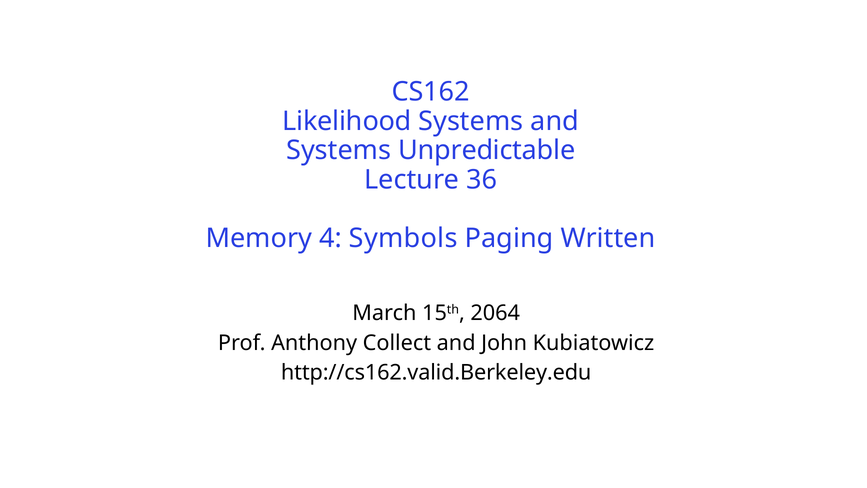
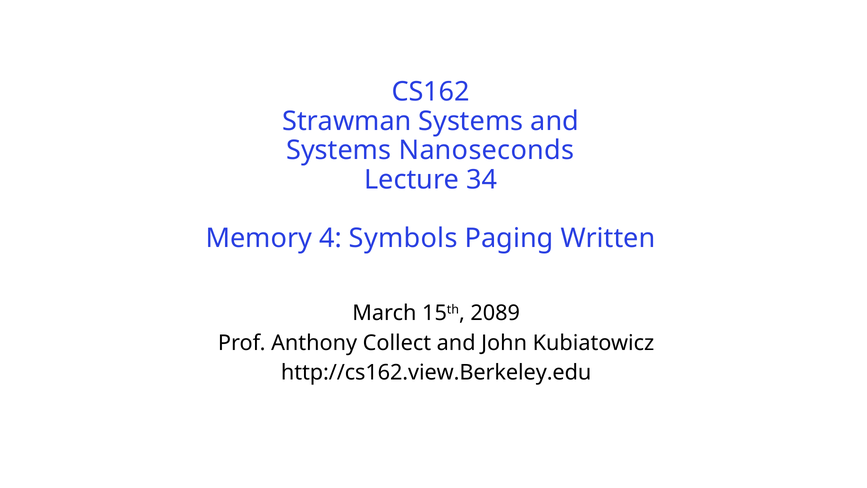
Likelihood: Likelihood -> Strawman
Unpredictable: Unpredictable -> Nanoseconds
36: 36 -> 34
2064: 2064 -> 2089
http://cs162.valid.Berkeley.edu: http://cs162.valid.Berkeley.edu -> http://cs162.view.Berkeley.edu
